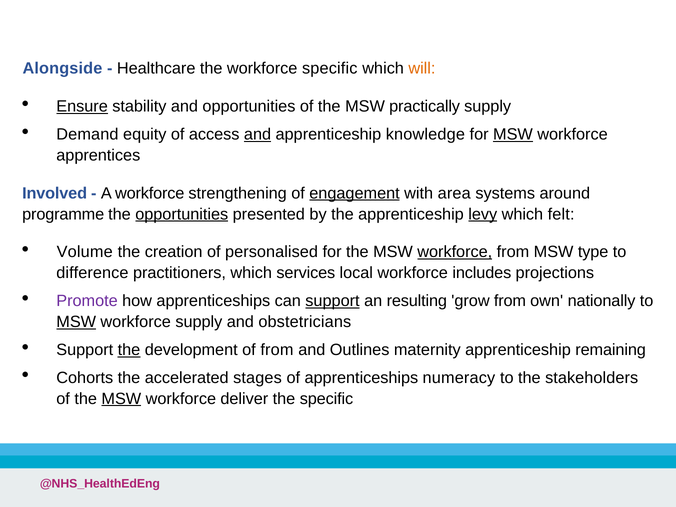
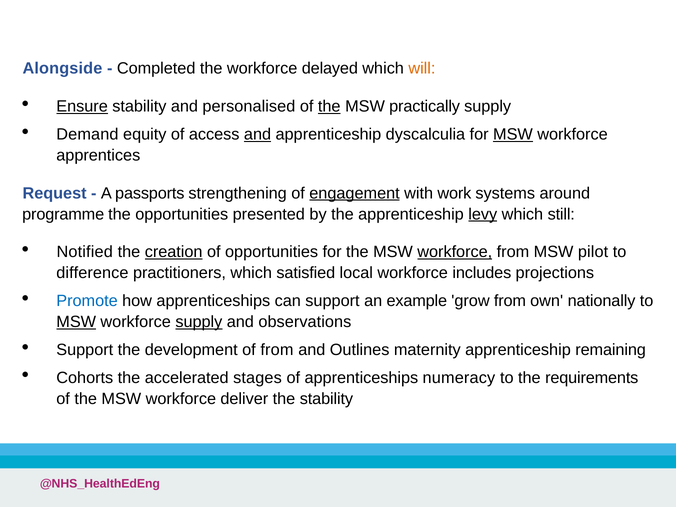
Healthcare: Healthcare -> Completed
workforce specific: specific -> delayed
and opportunities: opportunities -> personalised
the at (329, 106) underline: none -> present
knowledge: knowledge -> dyscalculia
Involved: Involved -> Request
A workforce: workforce -> passports
area: area -> work
opportunities at (182, 214) underline: present -> none
felt: felt -> still
Volume: Volume -> Notified
creation underline: none -> present
of personalised: personalised -> opportunities
type: type -> pilot
services: services -> satisfied
Promote colour: purple -> blue
support at (332, 301) underline: present -> none
resulting: resulting -> example
supply at (199, 322) underline: none -> present
obstetricians: obstetricians -> observations
the at (129, 350) underline: present -> none
stakeholders: stakeholders -> requirements
MSW at (121, 399) underline: present -> none
the specific: specific -> stability
